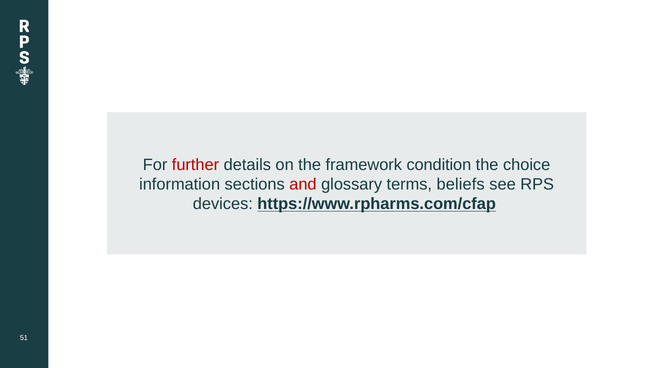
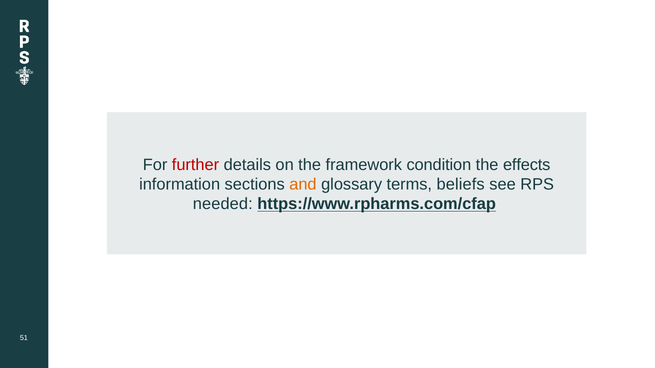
choice: choice -> effects
and colour: red -> orange
devices: devices -> needed
